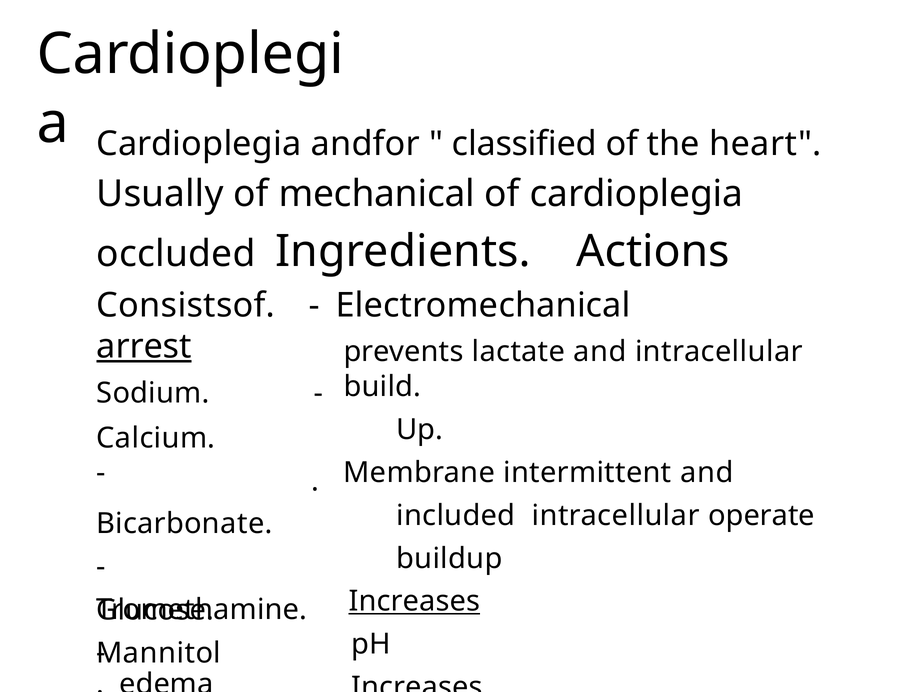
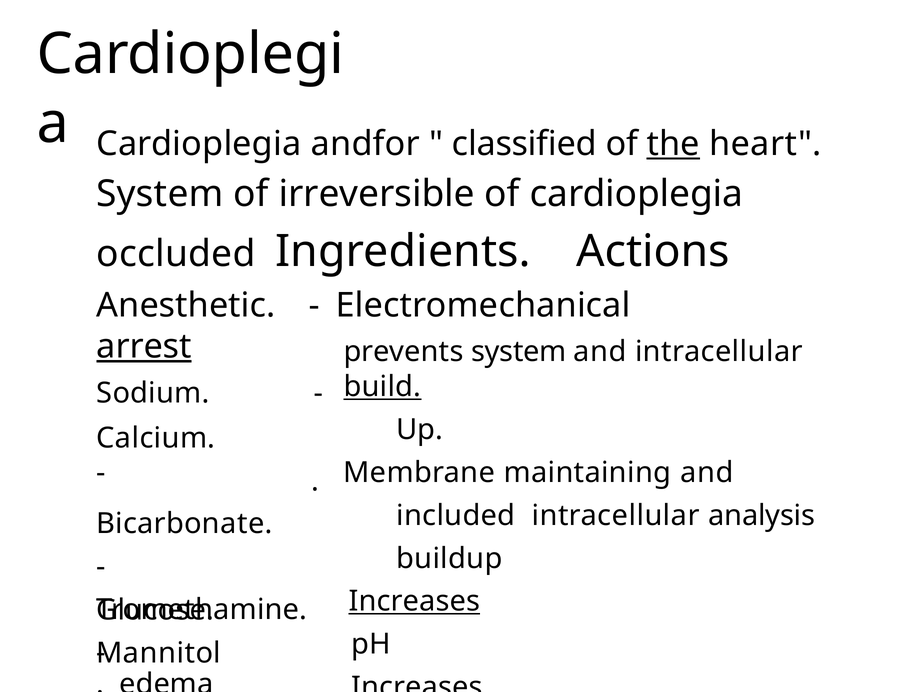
the underline: none -> present
Usually at (160, 194): Usually -> System
mechanical: mechanical -> irreversible
Consistsof: Consistsof -> Anesthetic
prevents lactate: lactate -> system
build underline: none -> present
intermittent: intermittent -> maintaining
operate: operate -> analysis
